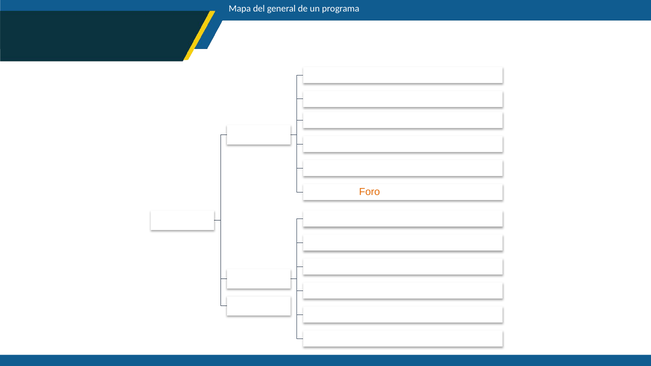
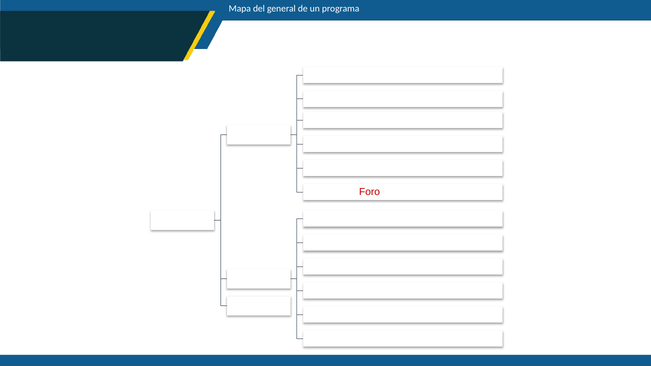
Foro at (370, 192) colour: orange -> red
